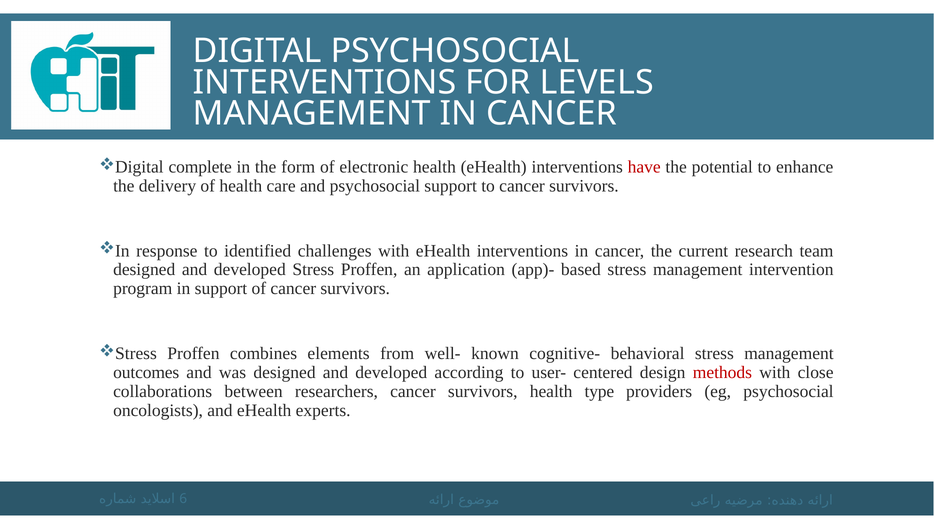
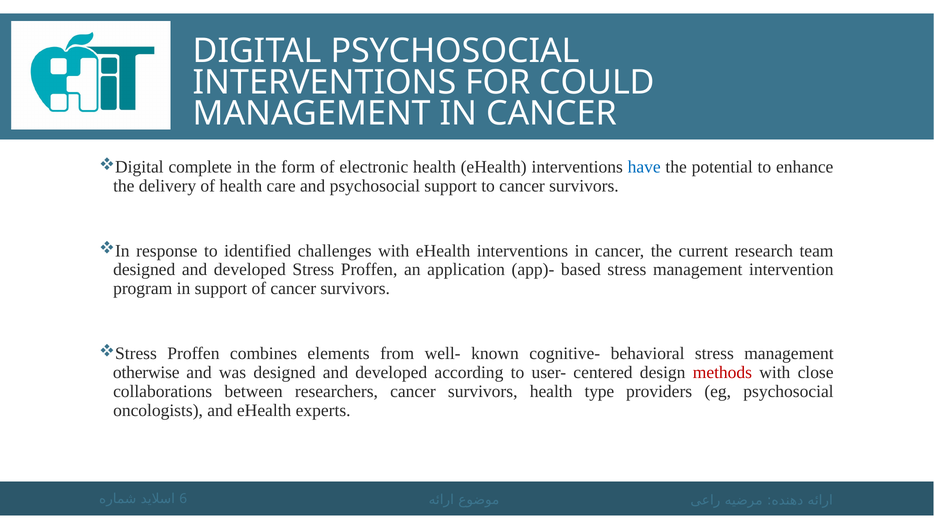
LEVELS: LEVELS -> COULD
have colour: red -> blue
outcomes: outcomes -> otherwise
